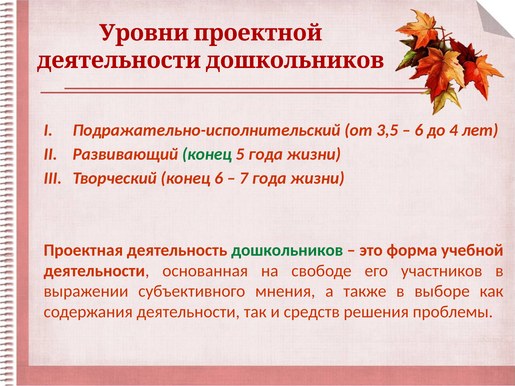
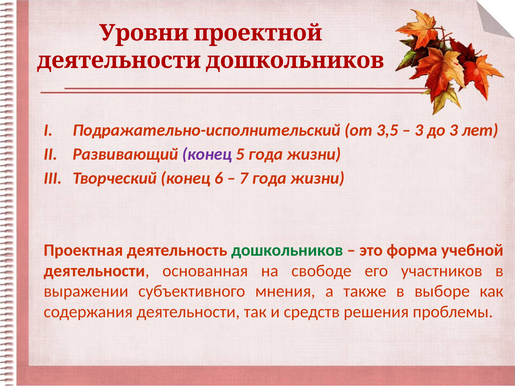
6 at (419, 130): 6 -> 3
до 4: 4 -> 3
конец at (207, 154) colour: green -> purple
